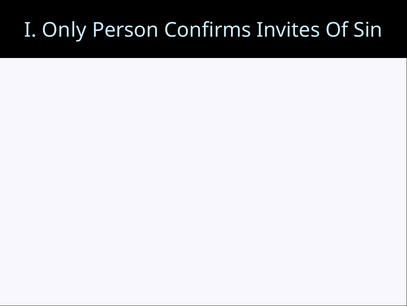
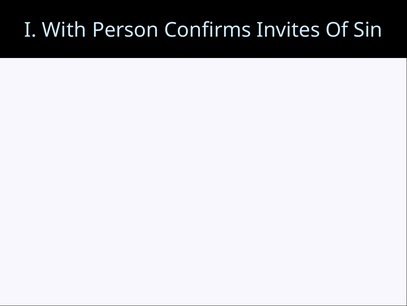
Only: Only -> With
